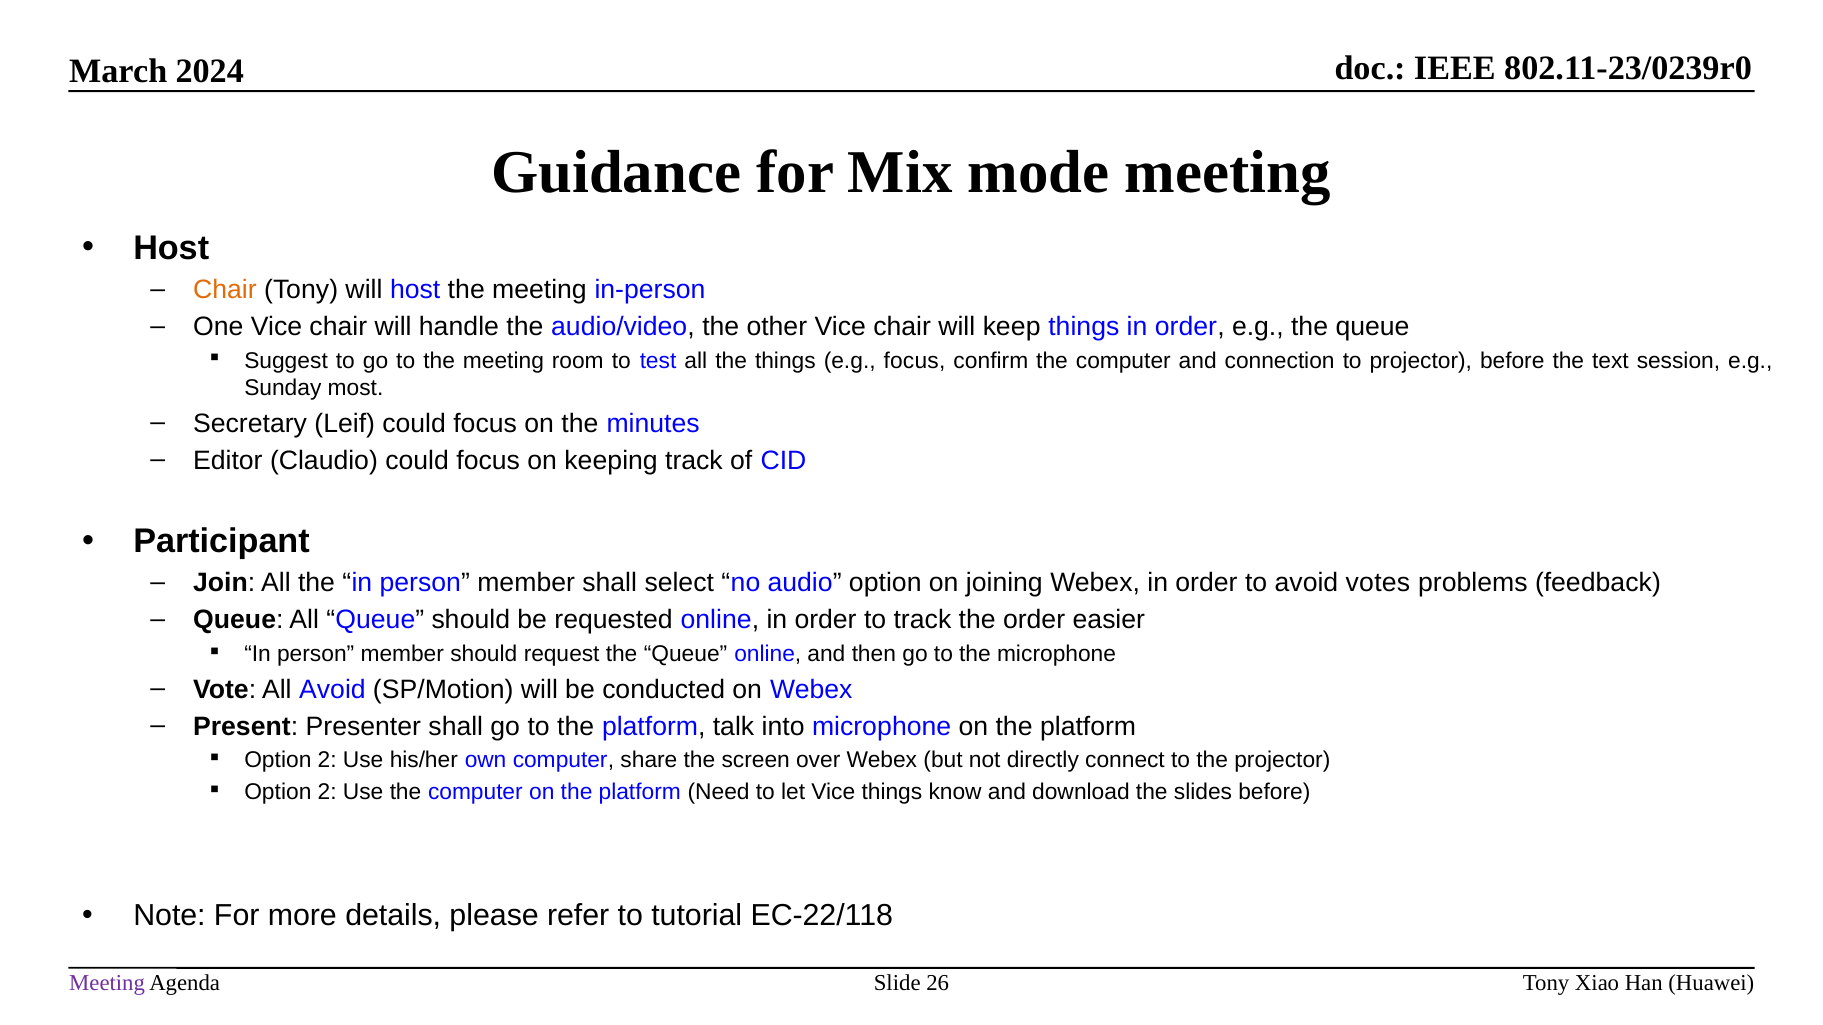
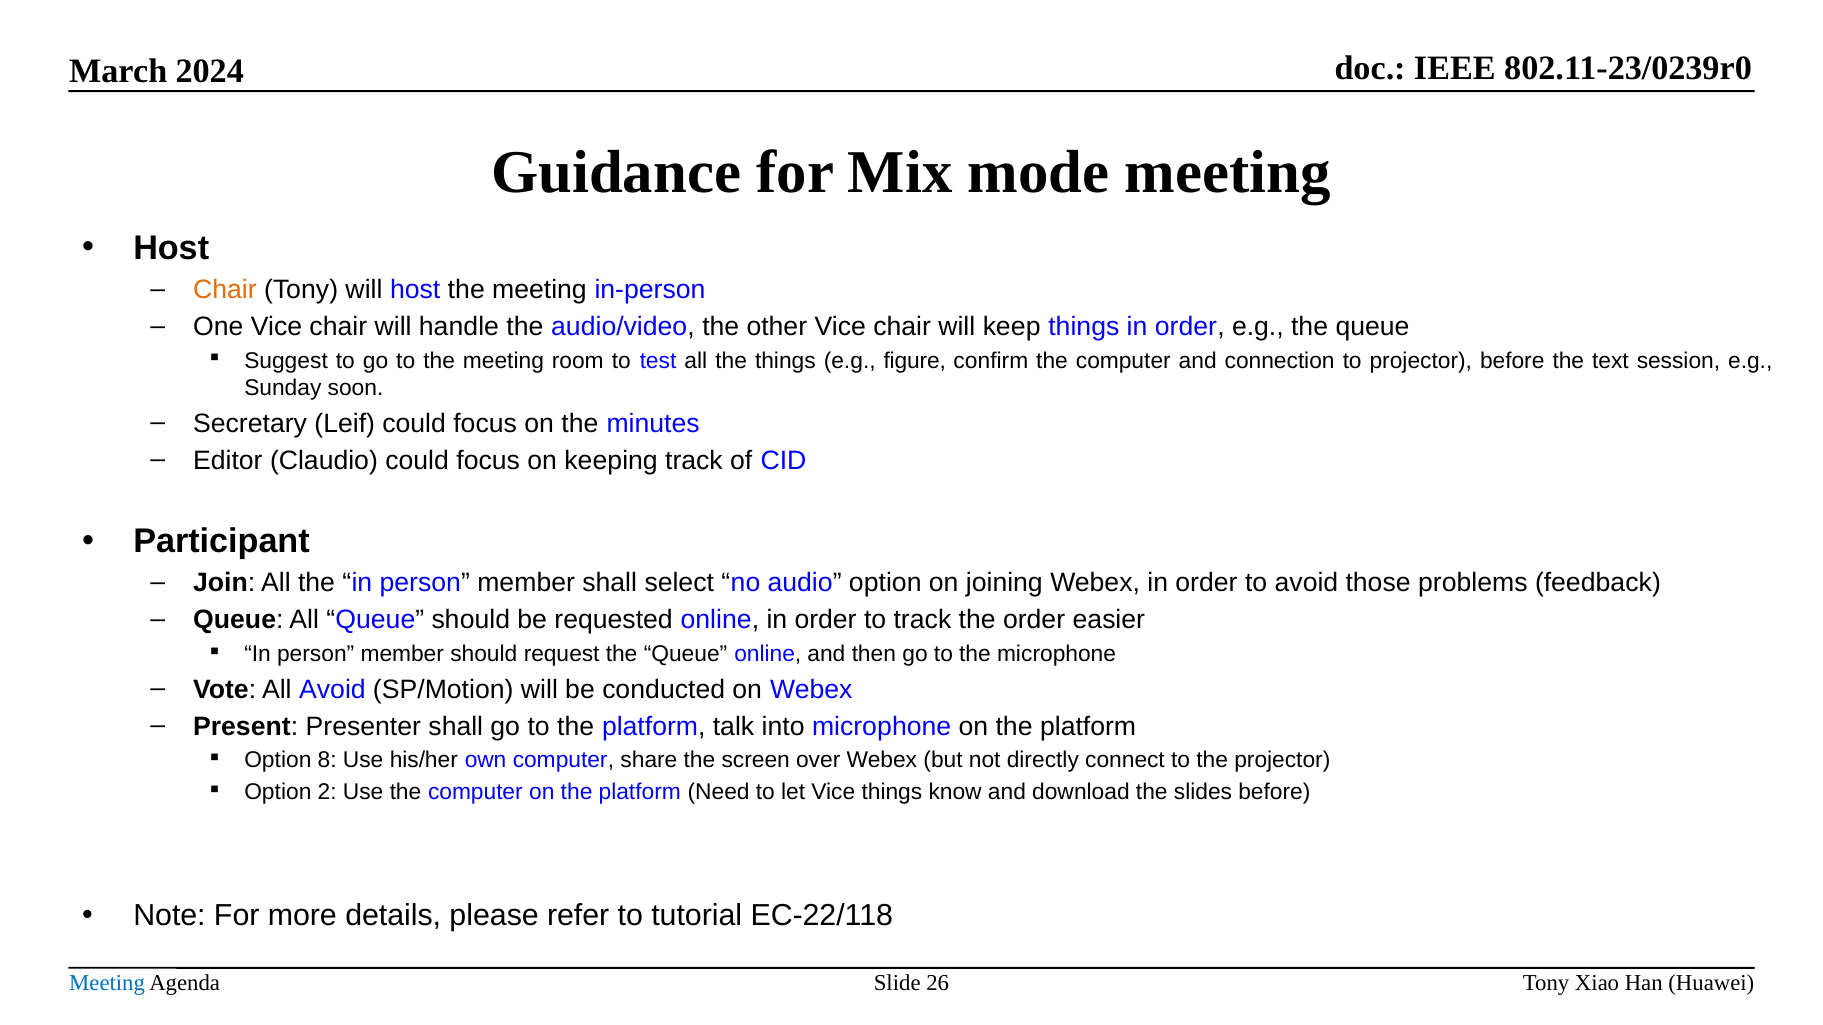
e.g focus: focus -> figure
most: most -> soon
votes: votes -> those
2 at (327, 761): 2 -> 8
Meeting at (107, 983) colour: purple -> blue
